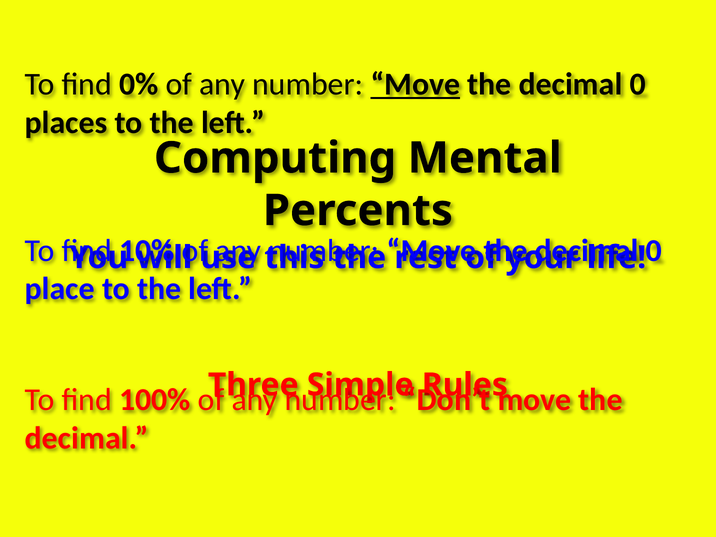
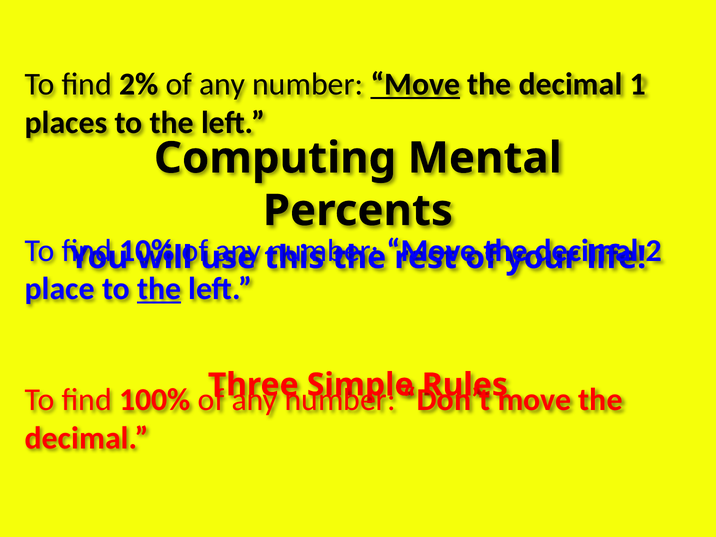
0%: 0% -> 2%
0 at (638, 84): 0 -> 1
0 at (654, 251): 0 -> 2
the at (159, 289) underline: none -> present
